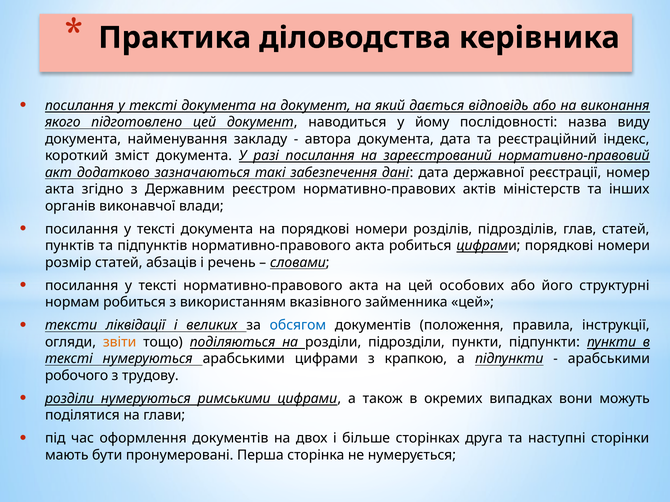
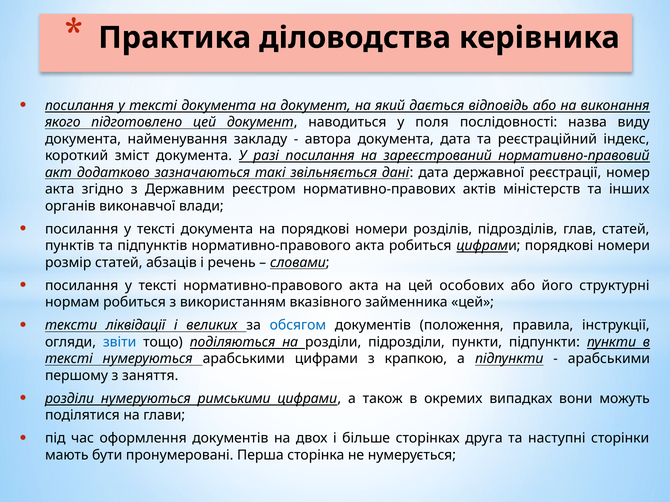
йому: йому -> поля
забезпечення: забезпечення -> звільняється
звіти colour: orange -> blue
робочого: робочого -> першому
трудову: трудову -> заняття
